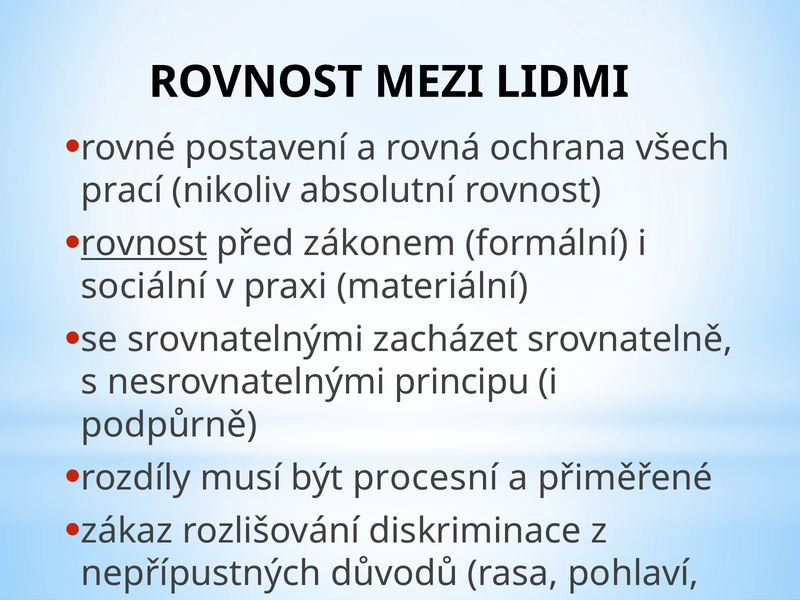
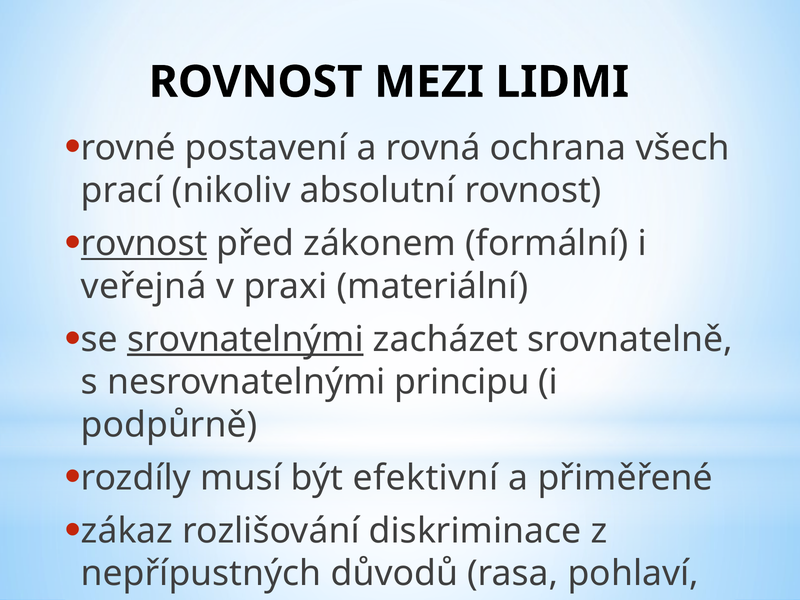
sociální: sociální -> veřejná
srovnatelnými underline: none -> present
procesní: procesní -> efektivní
